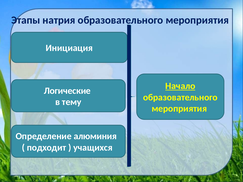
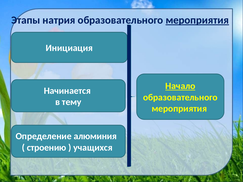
мероприятия at (197, 20) underline: none -> present
Логические: Логические -> Начинается
подходит: подходит -> строению
